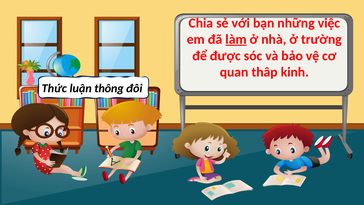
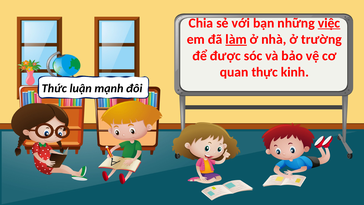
việc underline: none -> present
thâp: thâp -> thực
thông: thông -> mạnh
